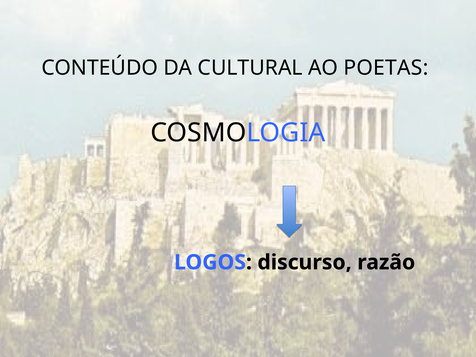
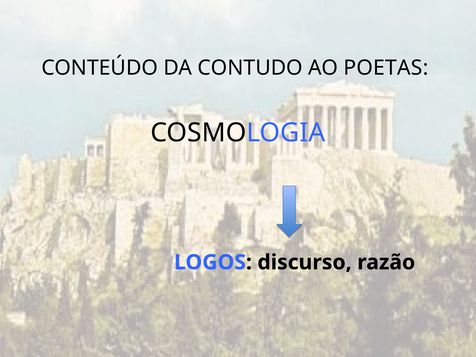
CULTURAL: CULTURAL -> CONTUDO
